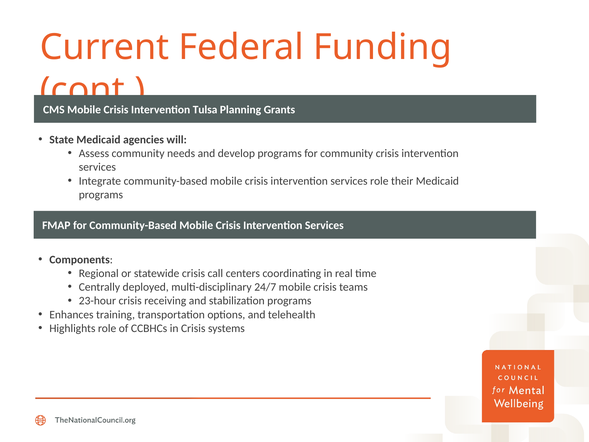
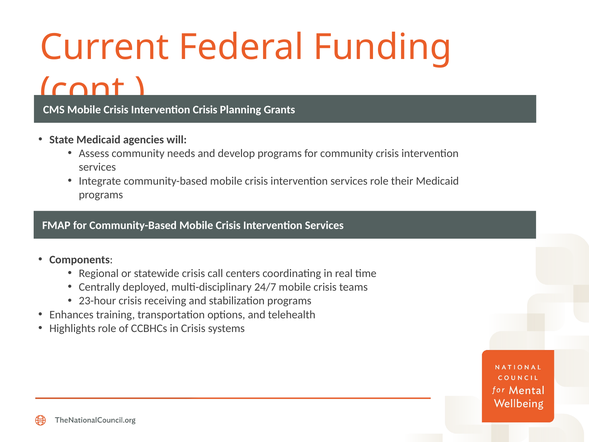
Intervention Tulsa: Tulsa -> Crisis
